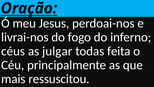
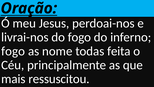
céus at (13, 51): céus -> fogo
julgar: julgar -> nome
